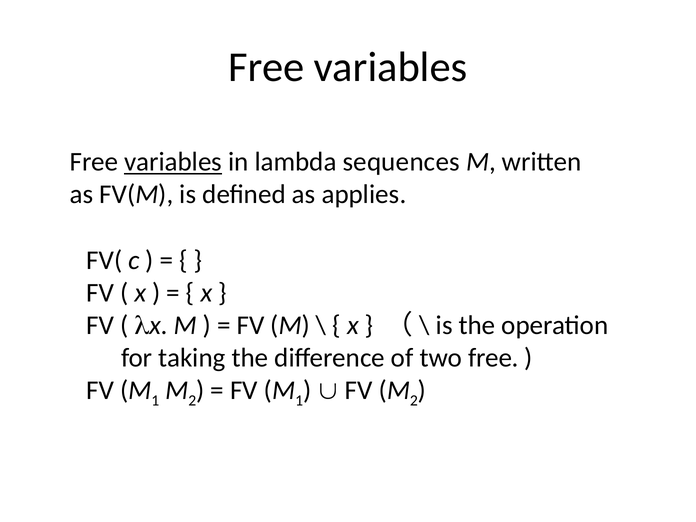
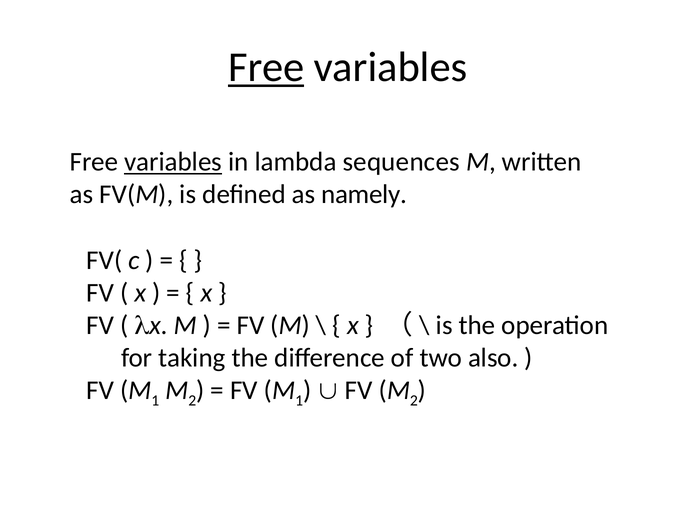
Free at (266, 67) underline: none -> present
applies: applies -> namely
two free: free -> also
